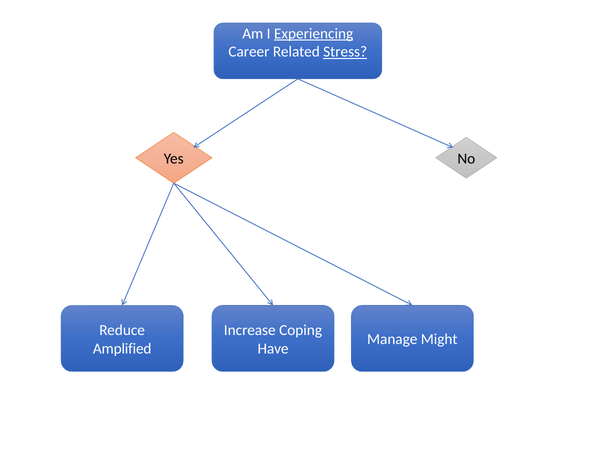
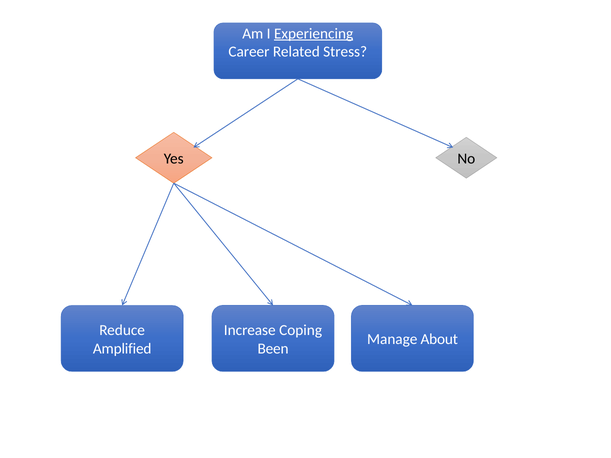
Stress underline: present -> none
Might: Might -> About
Have: Have -> Been
